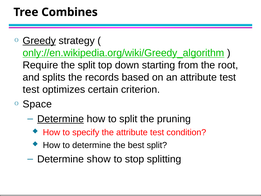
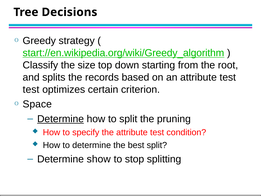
Combines: Combines -> Decisions
Greedy underline: present -> none
only://en.wikipedia.org/wiki/Greedy_algorithm: only://en.wikipedia.org/wiki/Greedy_algorithm -> start://en.wikipedia.org/wiki/Greedy_algorithm
Require: Require -> Classify
the split: split -> size
